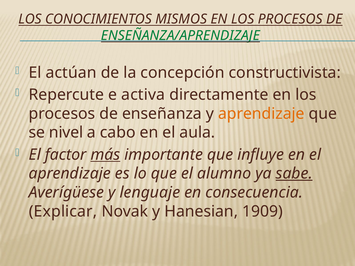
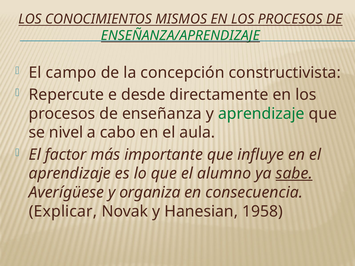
actúan: actúan -> campo
activa: activa -> desde
aprendizaje at (261, 114) colour: orange -> green
más underline: present -> none
lenguaje: lenguaje -> organiza
1909: 1909 -> 1958
